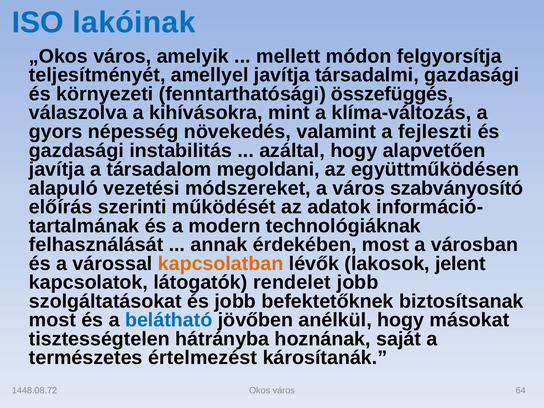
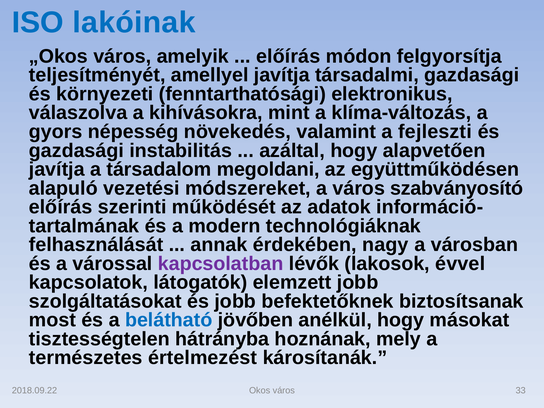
mellett at (288, 56): mellett -> előírás
összefüggés: összefüggés -> elektronikus
érdekében most: most -> nagy
kapcsolatban colour: orange -> purple
jelent: jelent -> évvel
rendelet: rendelet -> elemzett
saját: saját -> mely
1448.08.72: 1448.08.72 -> 2018.09.22
64: 64 -> 33
